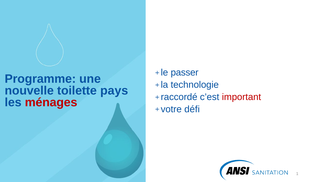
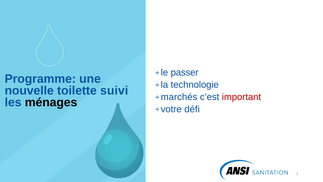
pays: pays -> suivi
raccordé: raccordé -> marchés
ménages colour: red -> black
